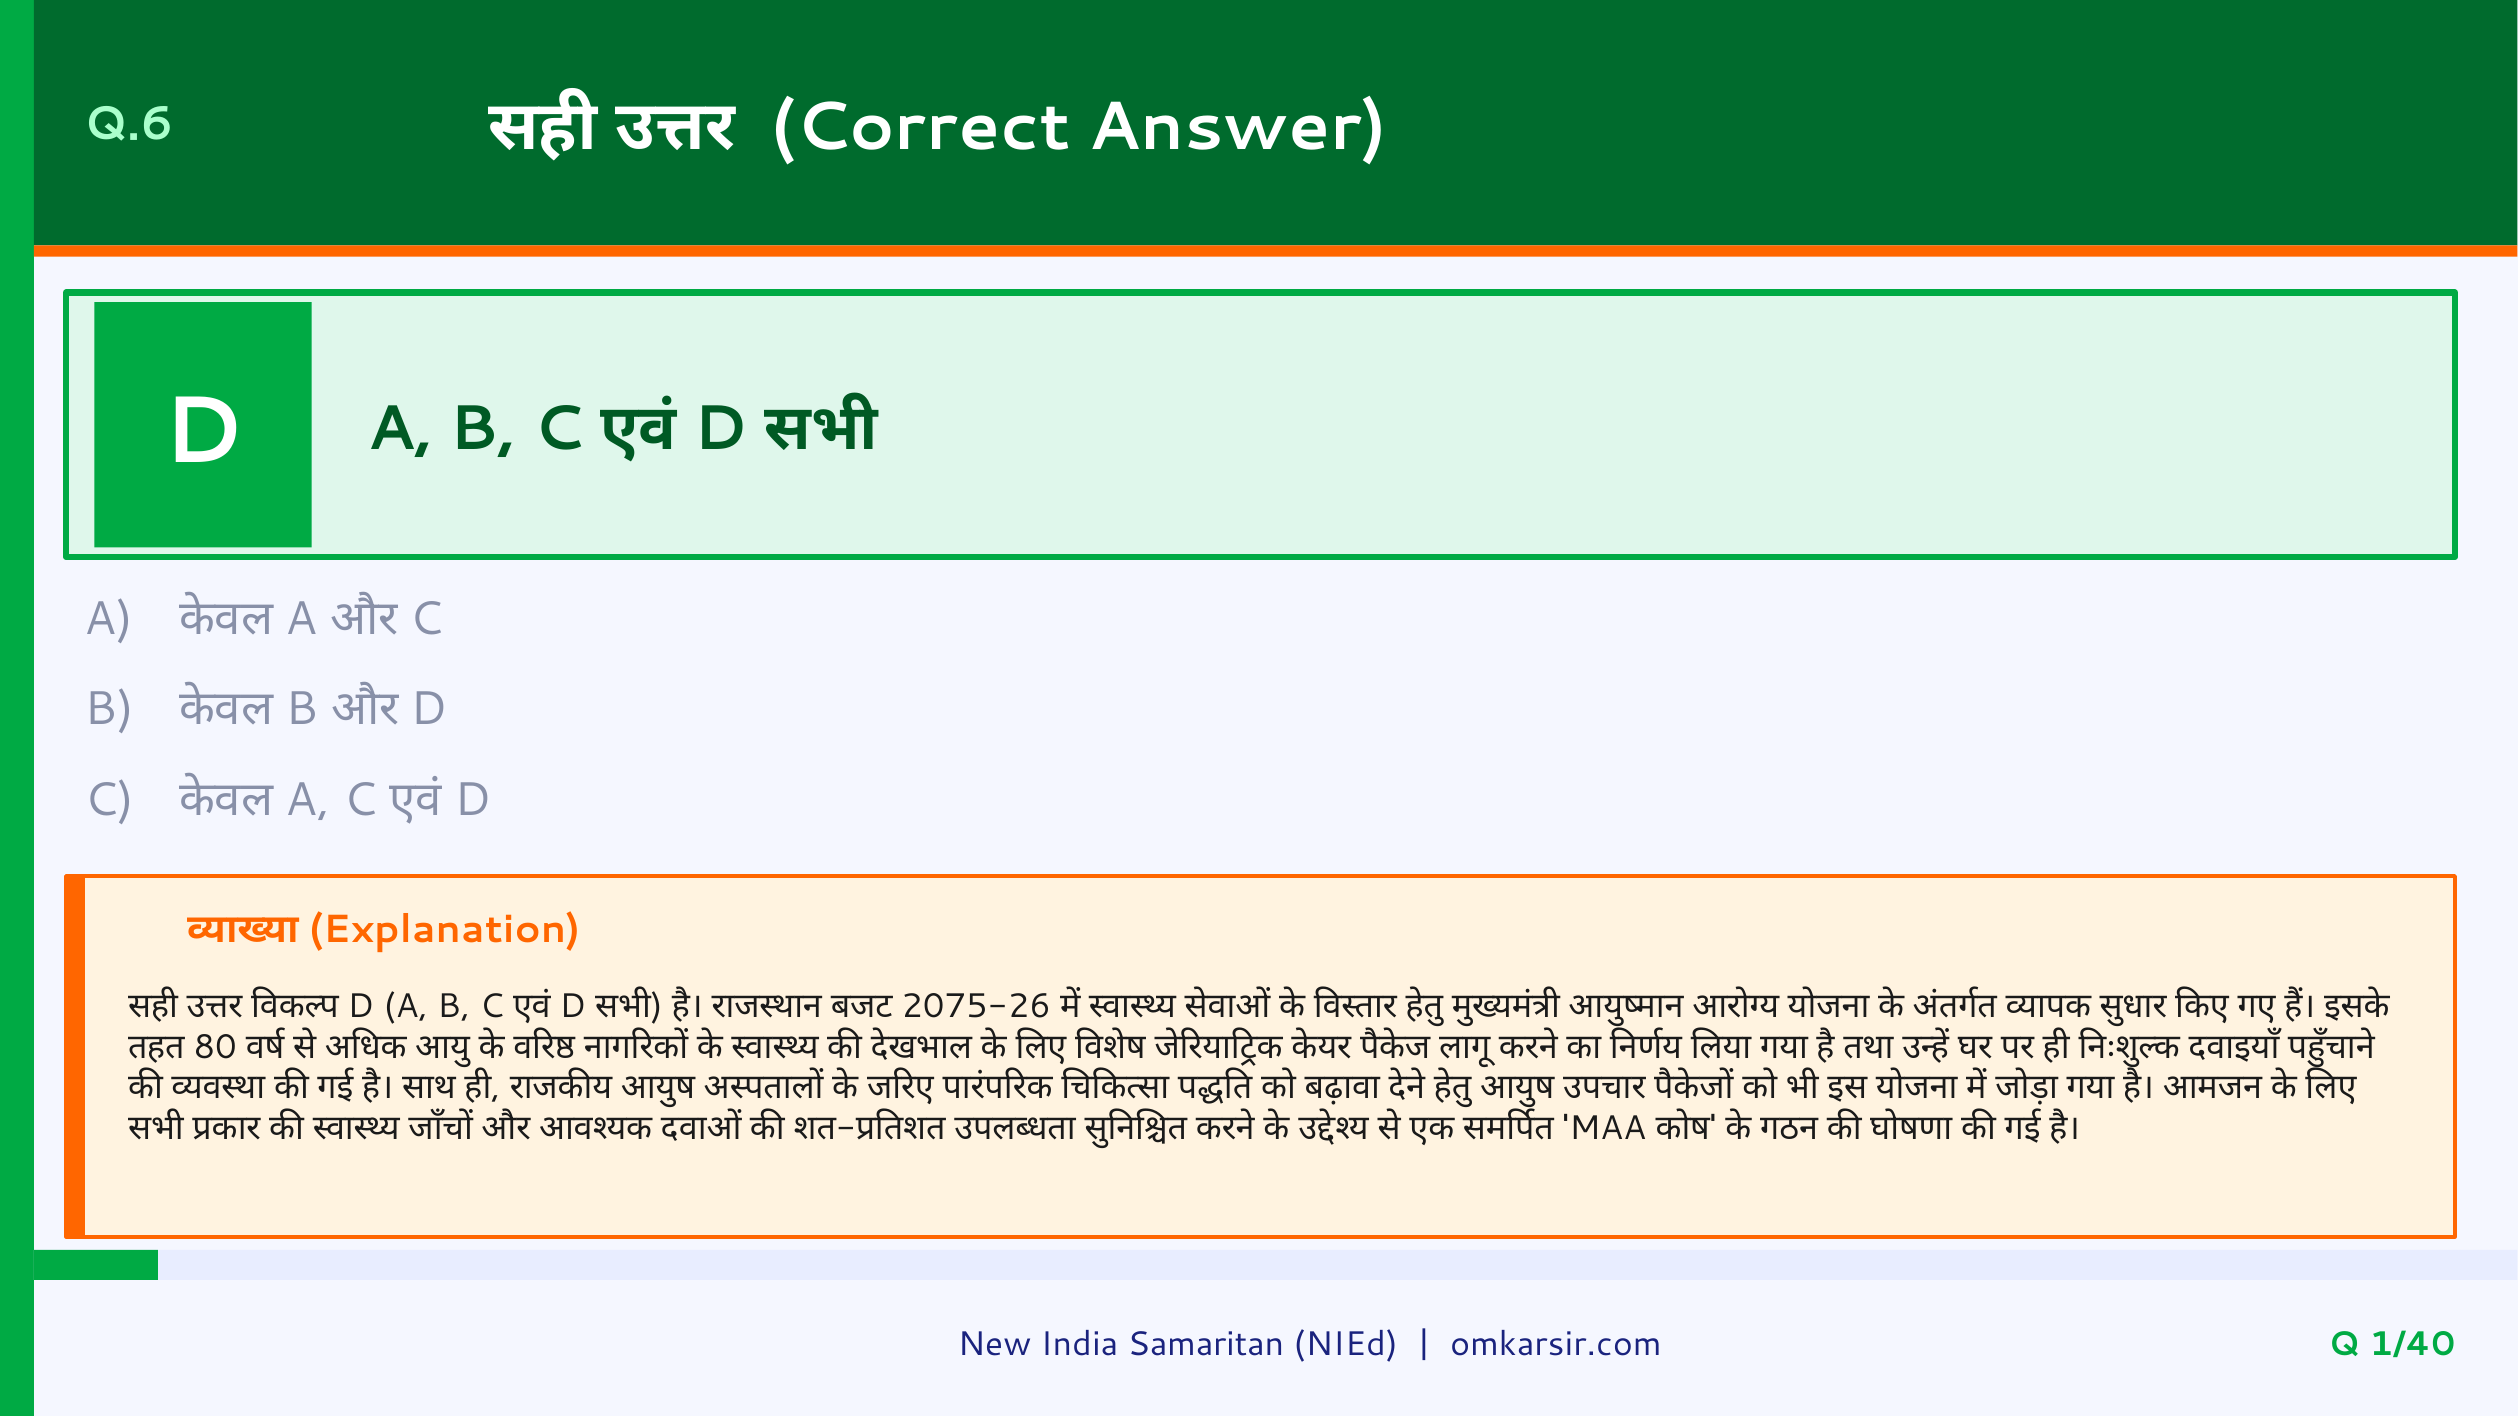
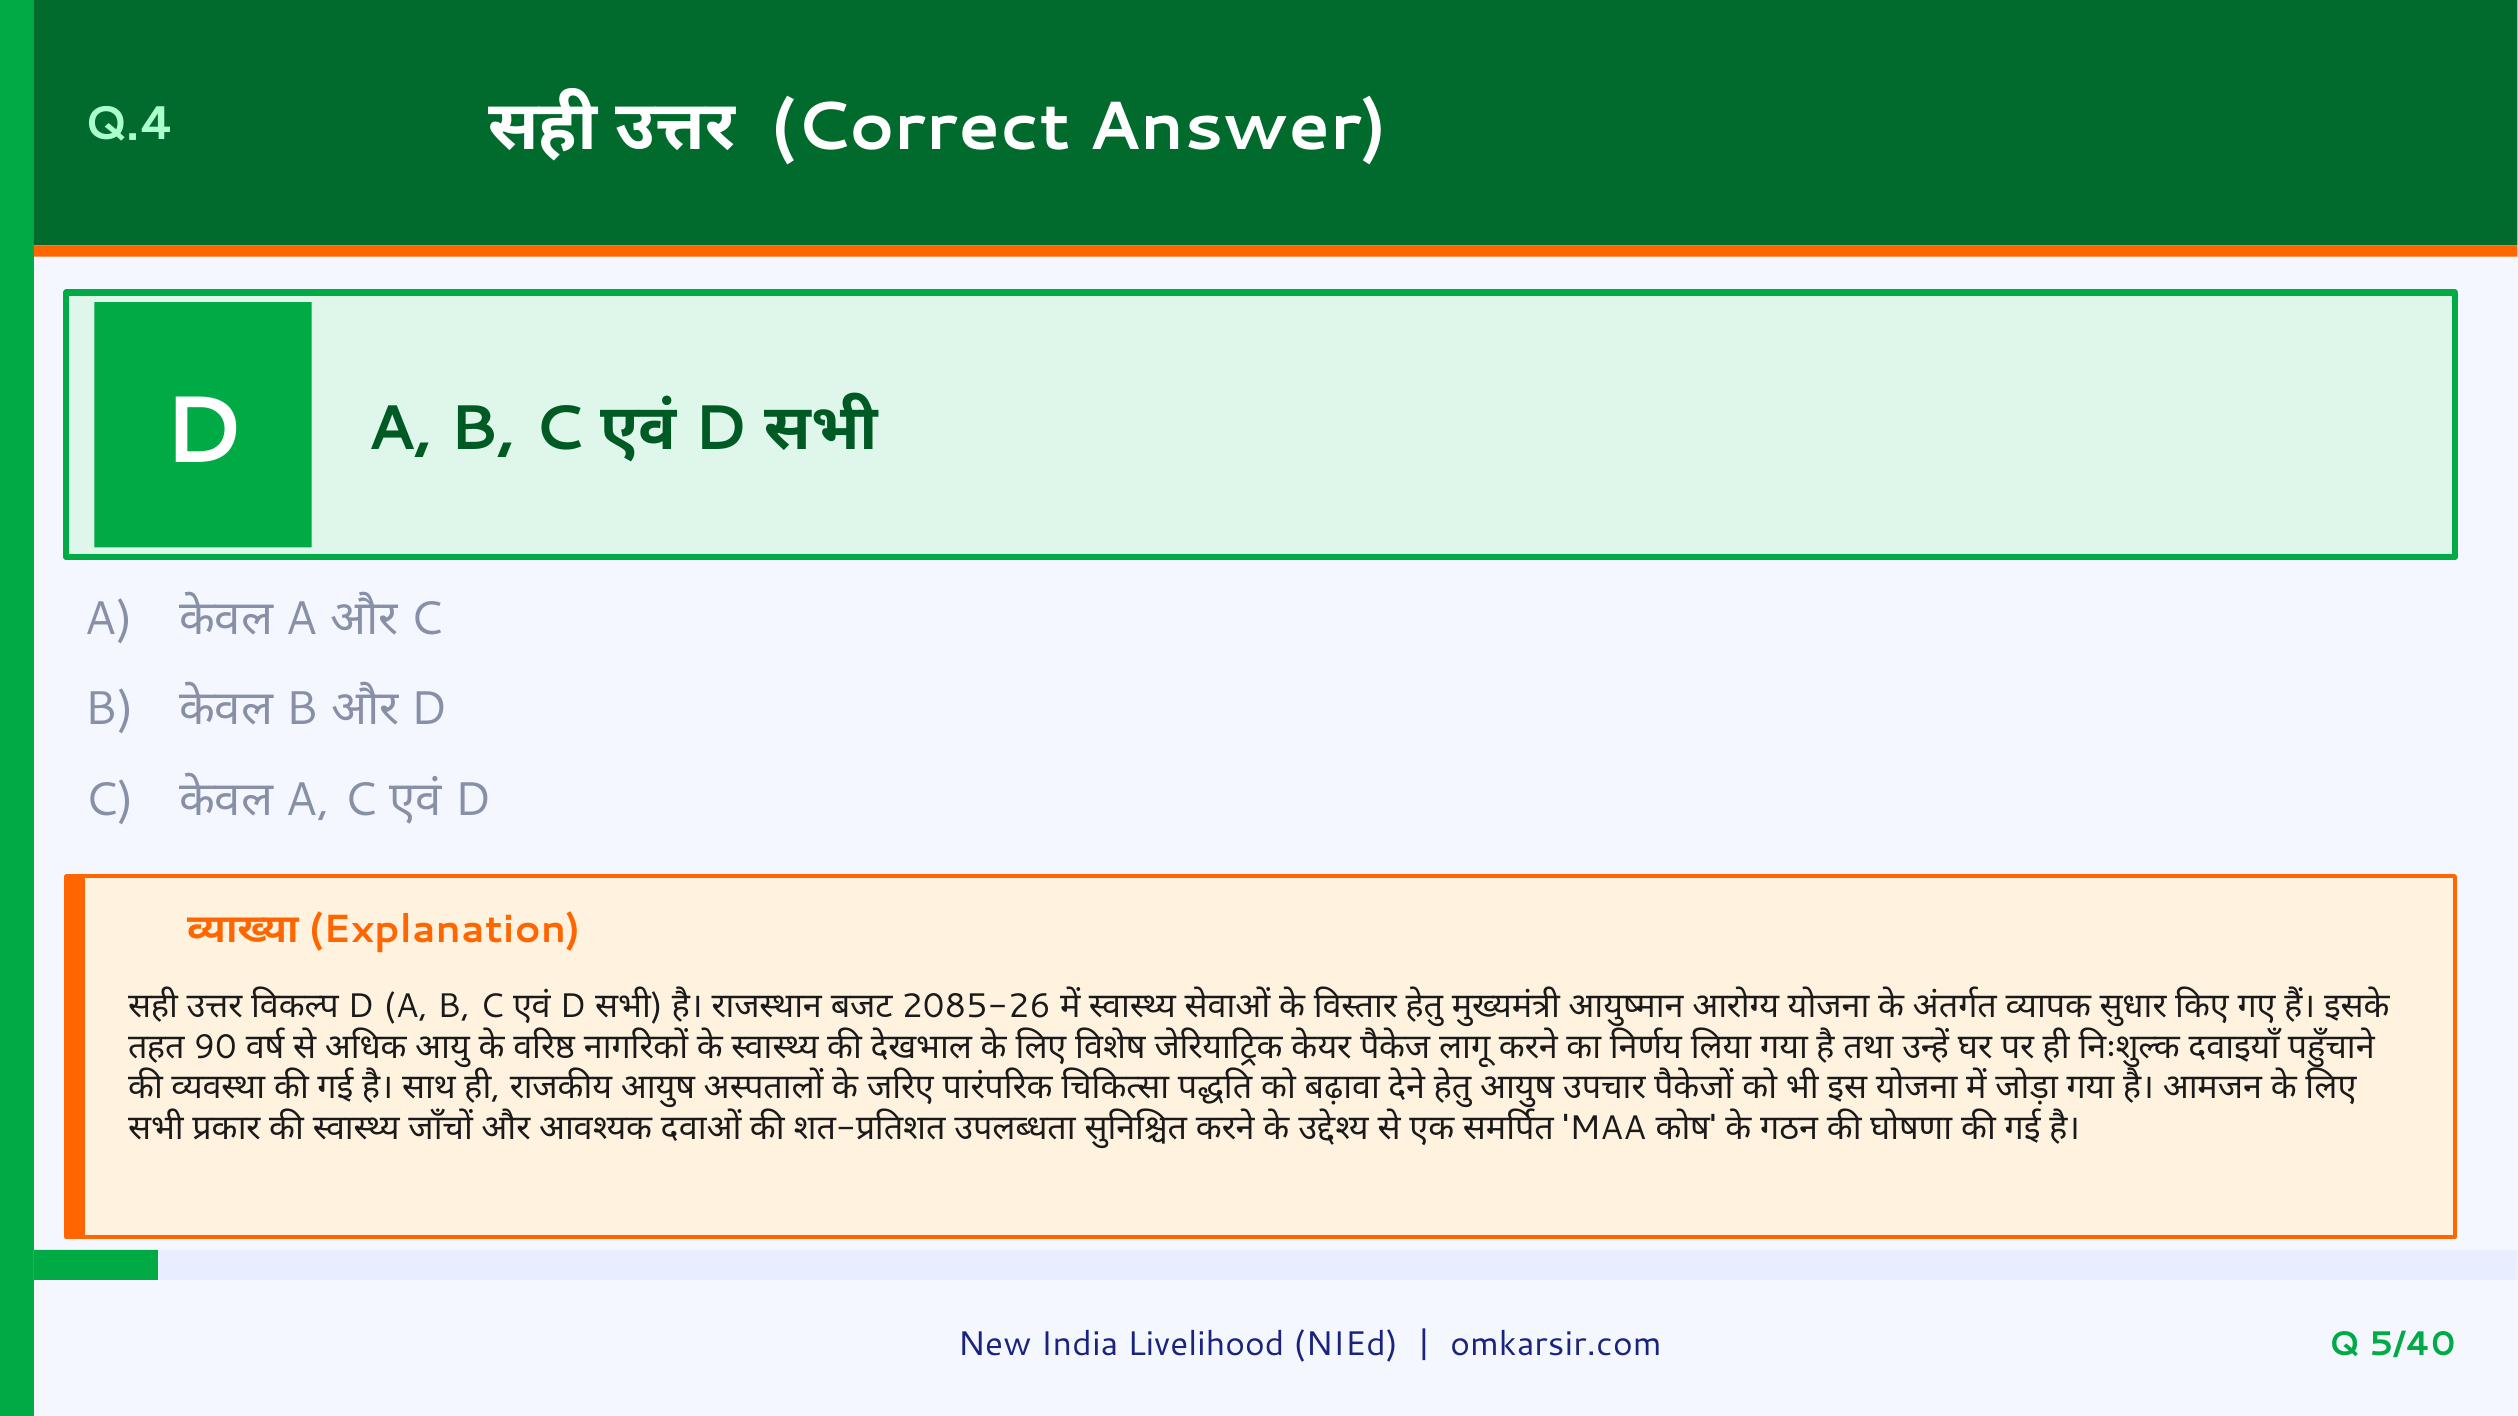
Q.6: Q.6 -> Q.4
2075-26: 2075-26 -> 2085-26
80: 80 -> 90
Samaritan: Samaritan -> Livelihood
1/40: 1/40 -> 5/40
